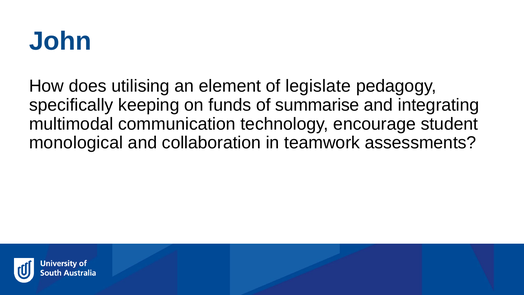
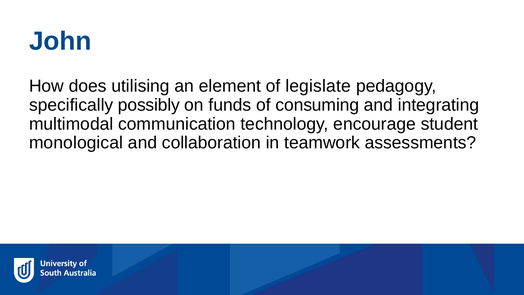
keeping: keeping -> possibly
summarise: summarise -> consuming
